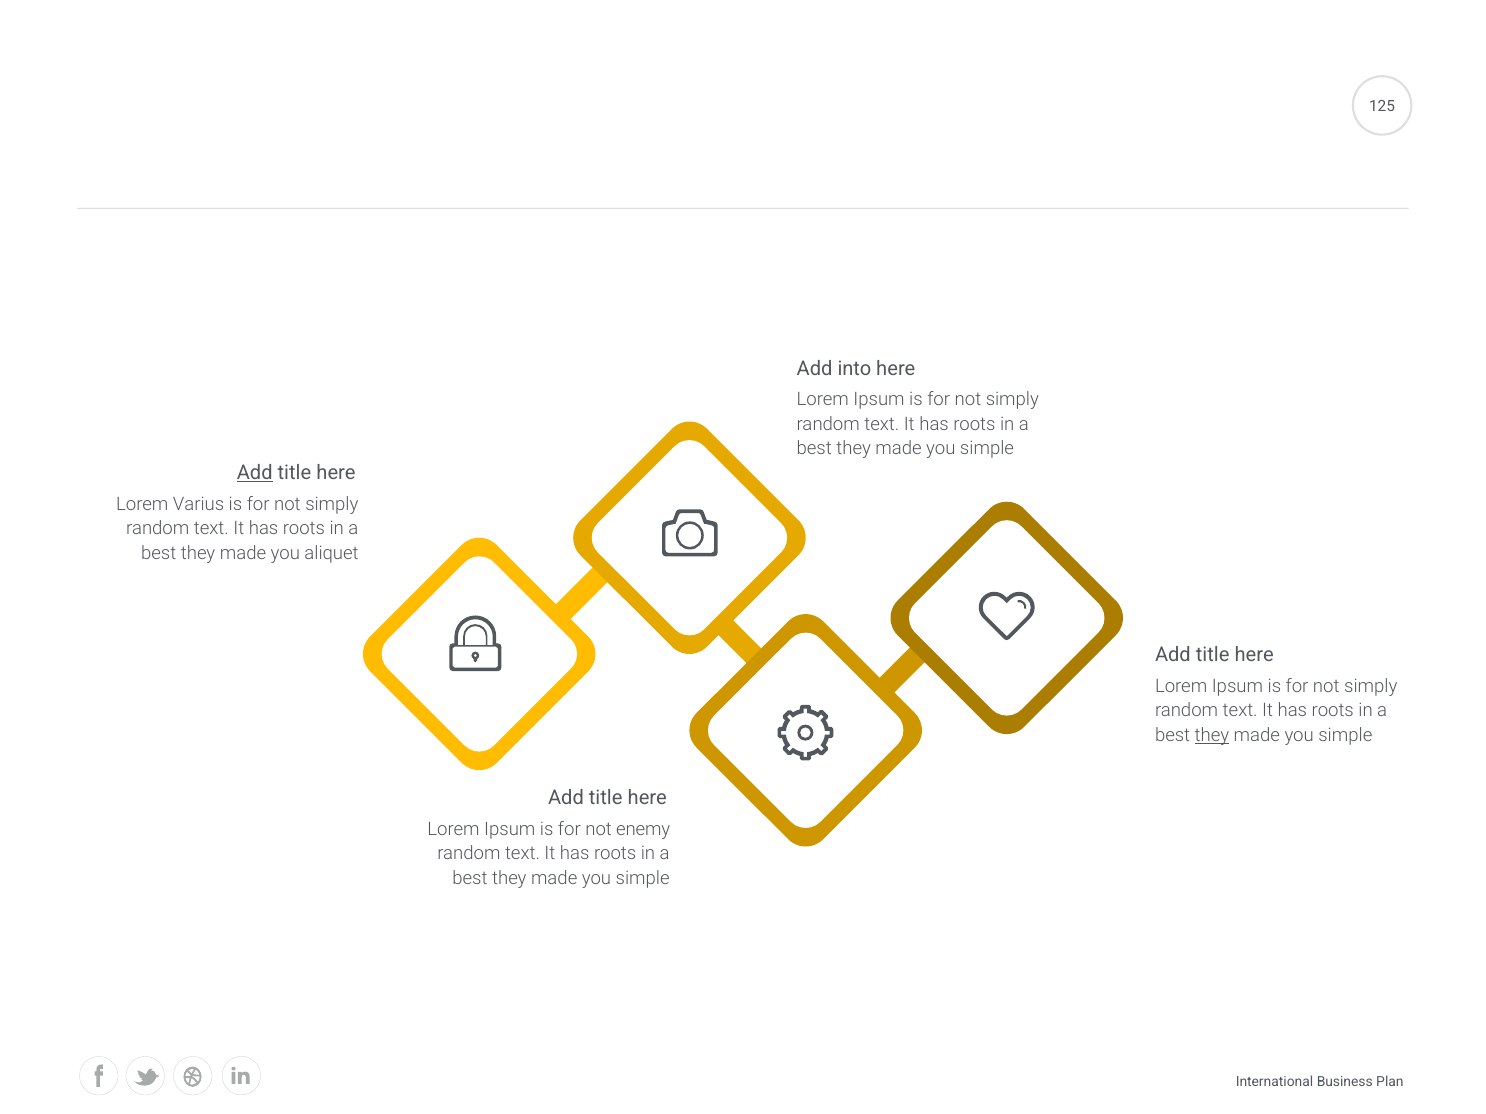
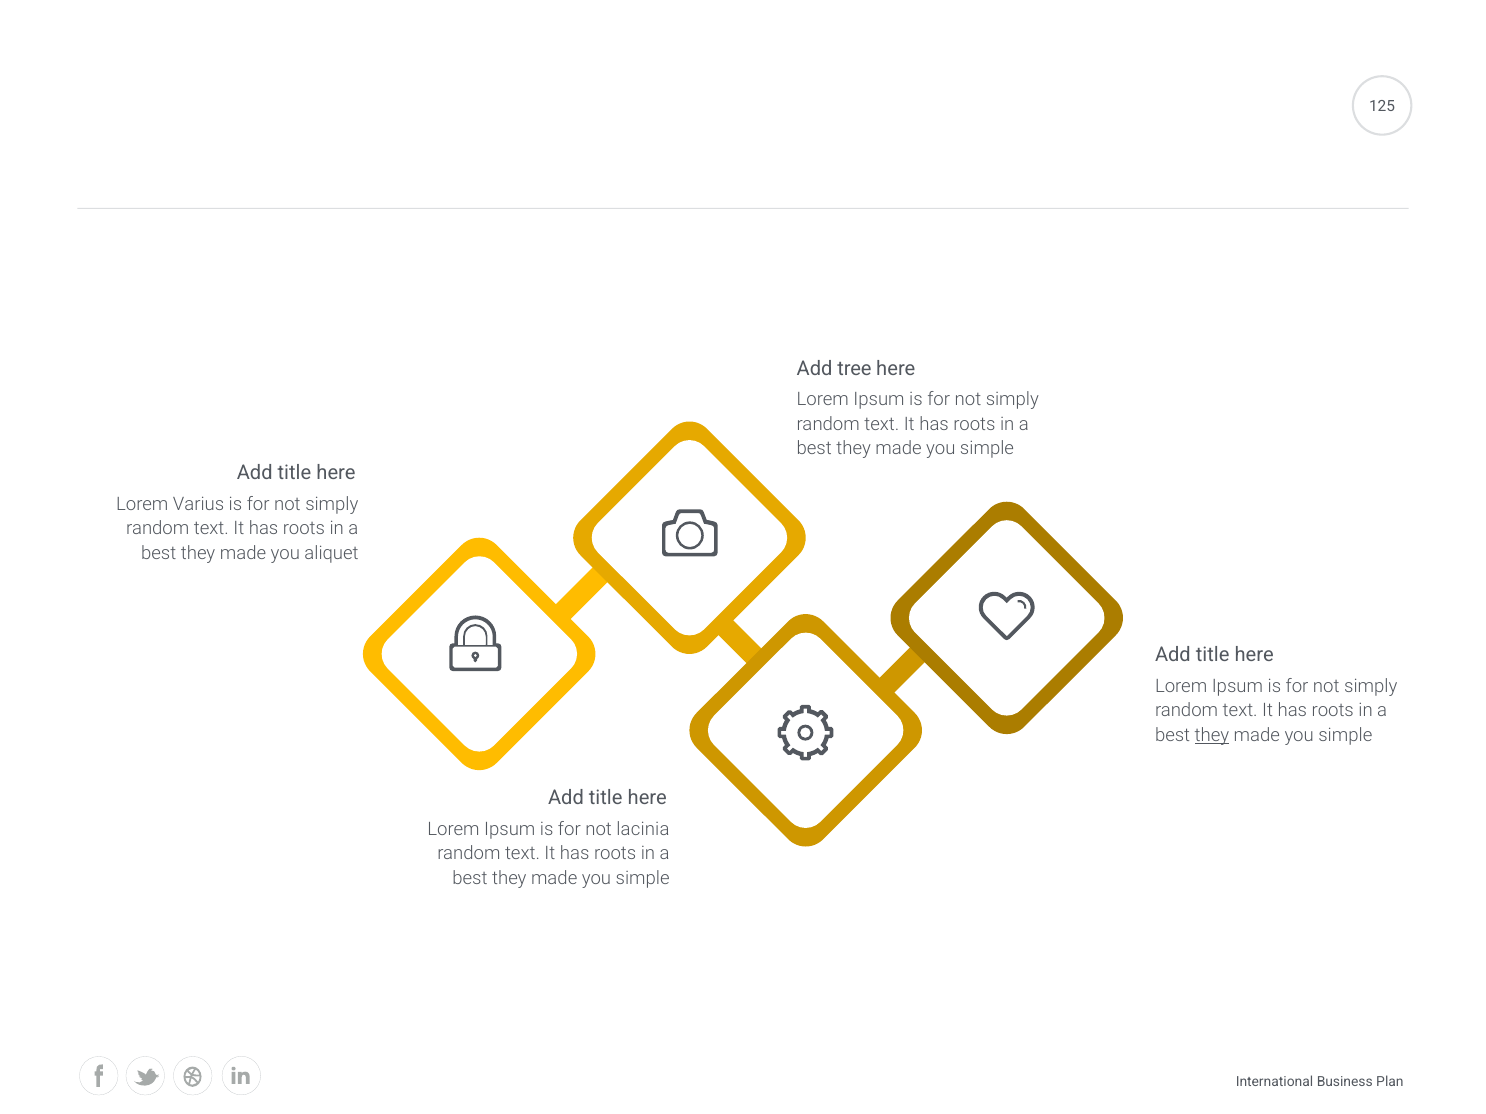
into: into -> tree
Add at (255, 473) underline: present -> none
enemy: enemy -> lacinia
